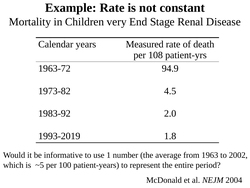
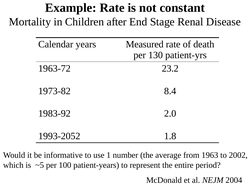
very: very -> after
108: 108 -> 130
94.9: 94.9 -> 23.2
4.5: 4.5 -> 8.4
1993-2019: 1993-2019 -> 1993-2052
